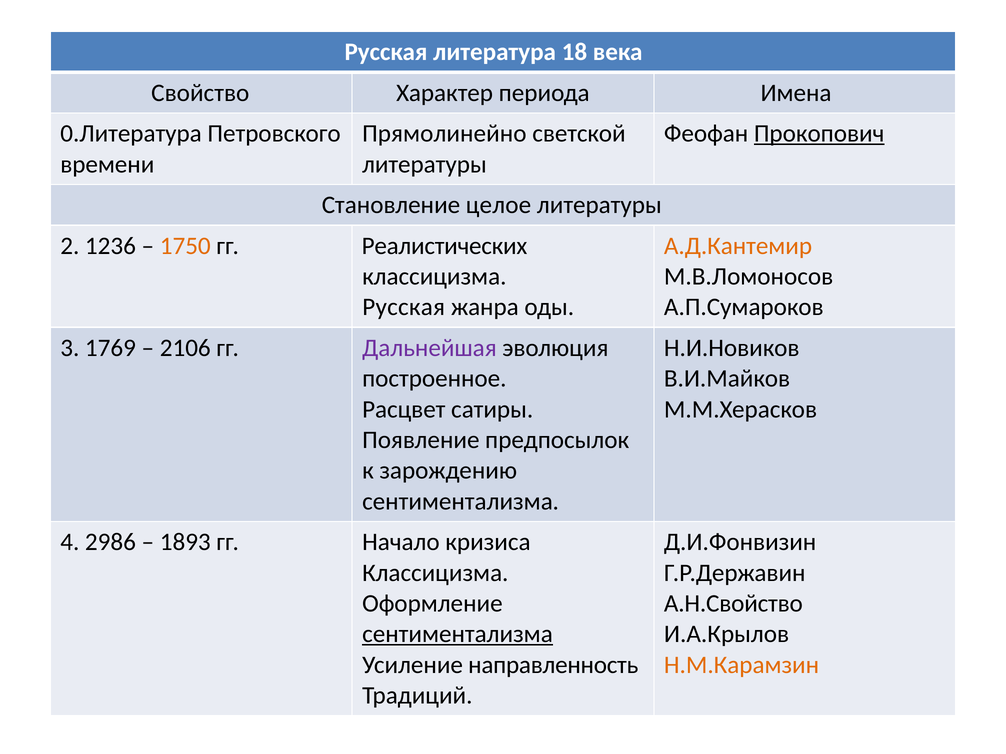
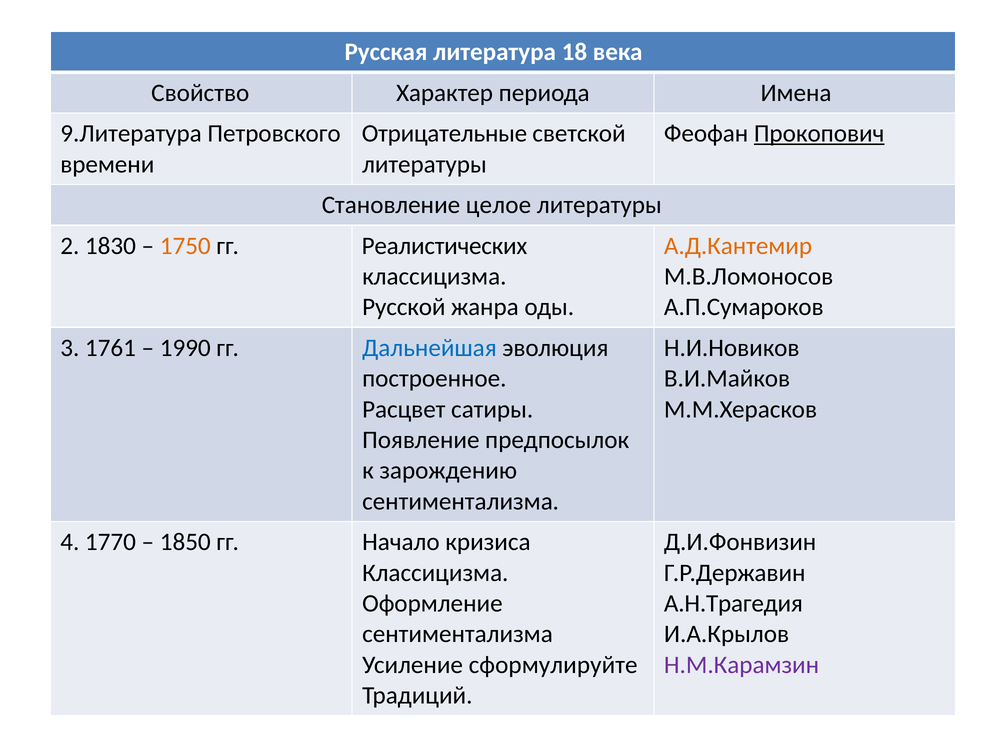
0.Литература: 0.Литература -> 9.Литература
Прямолинейно: Прямолинейно -> Отрицательные
1236: 1236 -> 1830
Русская at (404, 307): Русская -> Русской
1769: 1769 -> 1761
2106: 2106 -> 1990
Дальнейшая colour: purple -> blue
2986: 2986 -> 1770
1893: 1893 -> 1850
А.Н.Свойство: А.Н.Свойство -> А.Н.Трагедия
сентиментализма at (457, 635) underline: present -> none
направленность: направленность -> сформулируйте
Н.М.Карамзин colour: orange -> purple
